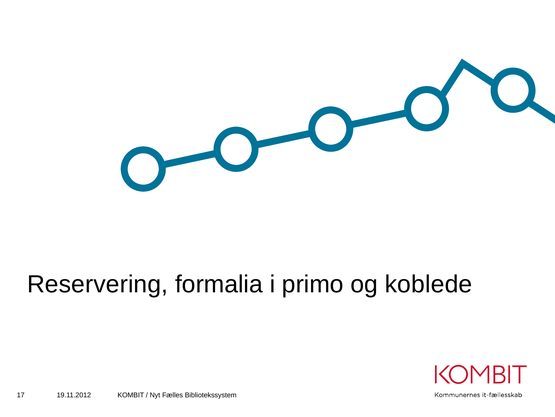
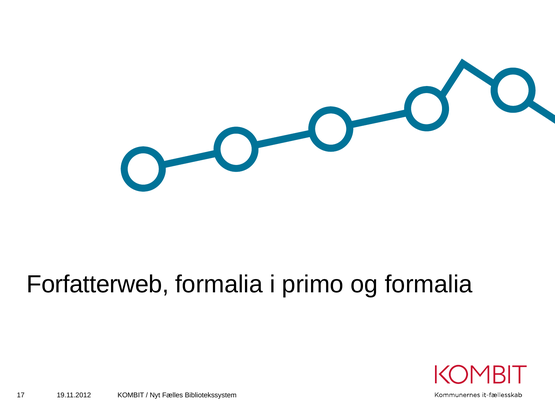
Reservering: Reservering -> Forfatterweb
og koblede: koblede -> formalia
